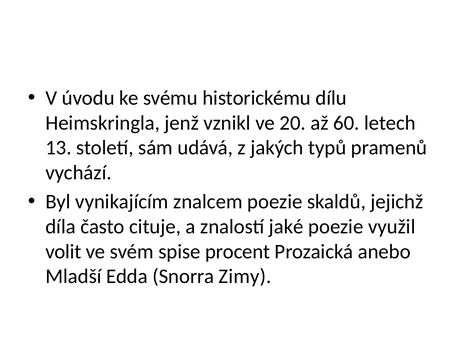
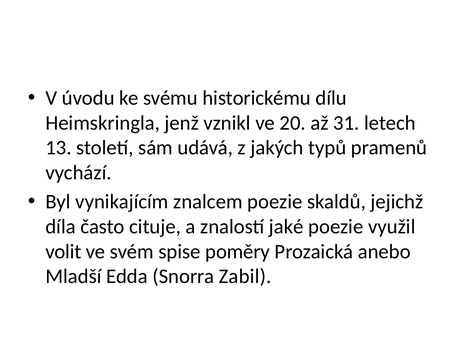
60: 60 -> 31
procent: procent -> poměry
Zimy: Zimy -> Zabil
